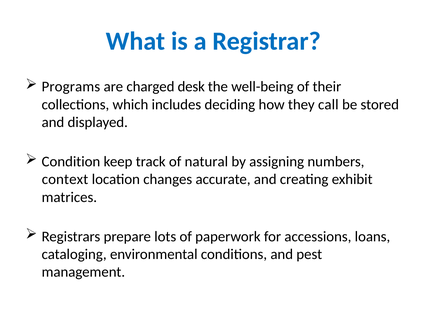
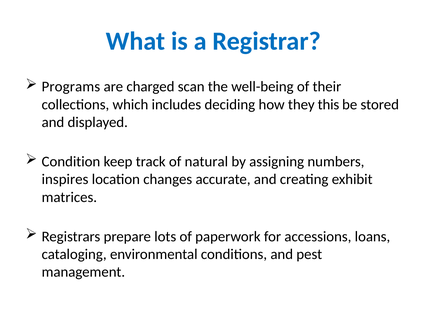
desk: desk -> scan
call: call -> this
context: context -> inspires
